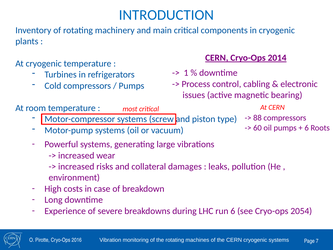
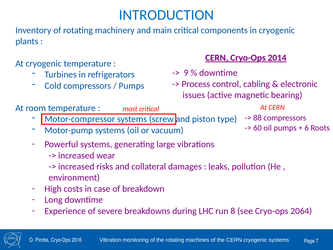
1: 1 -> 9
run 6: 6 -> 8
2054: 2054 -> 2064
